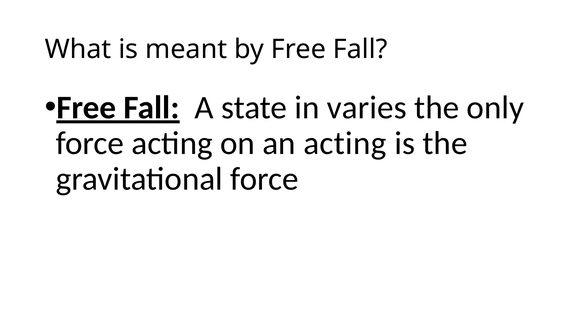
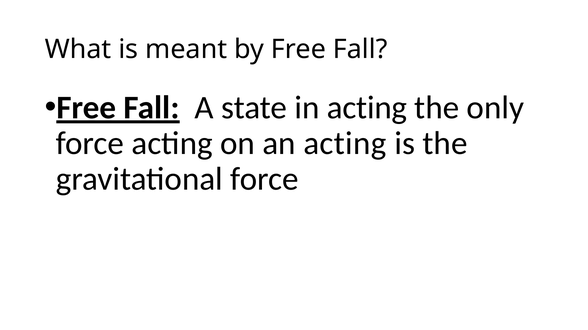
in varies: varies -> acting
